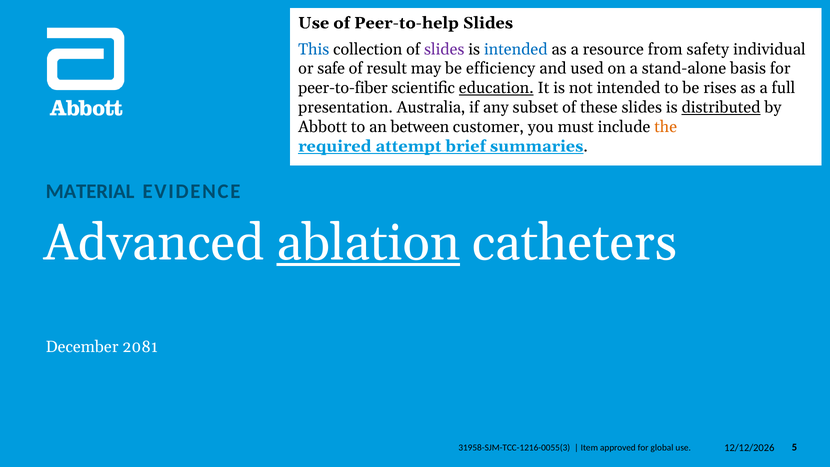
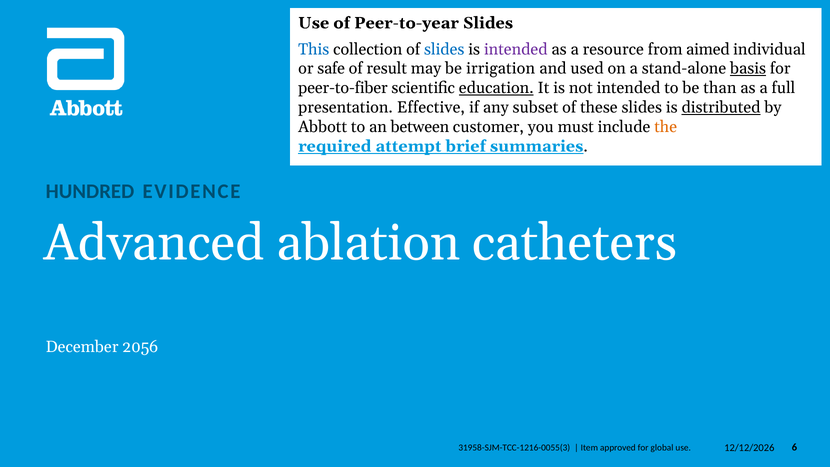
Peer-to-help: Peer-to-help -> Peer-to-year
slides at (444, 49) colour: purple -> blue
intended at (516, 49) colour: blue -> purple
safety: safety -> aimed
efficiency: efficiency -> irrigation
basis underline: none -> present
rises: rises -> than
Australia: Australia -> Effective
MATERIAL: MATERIAL -> HUNDRED
ablation underline: present -> none
2081: 2081 -> 2056
5: 5 -> 6
